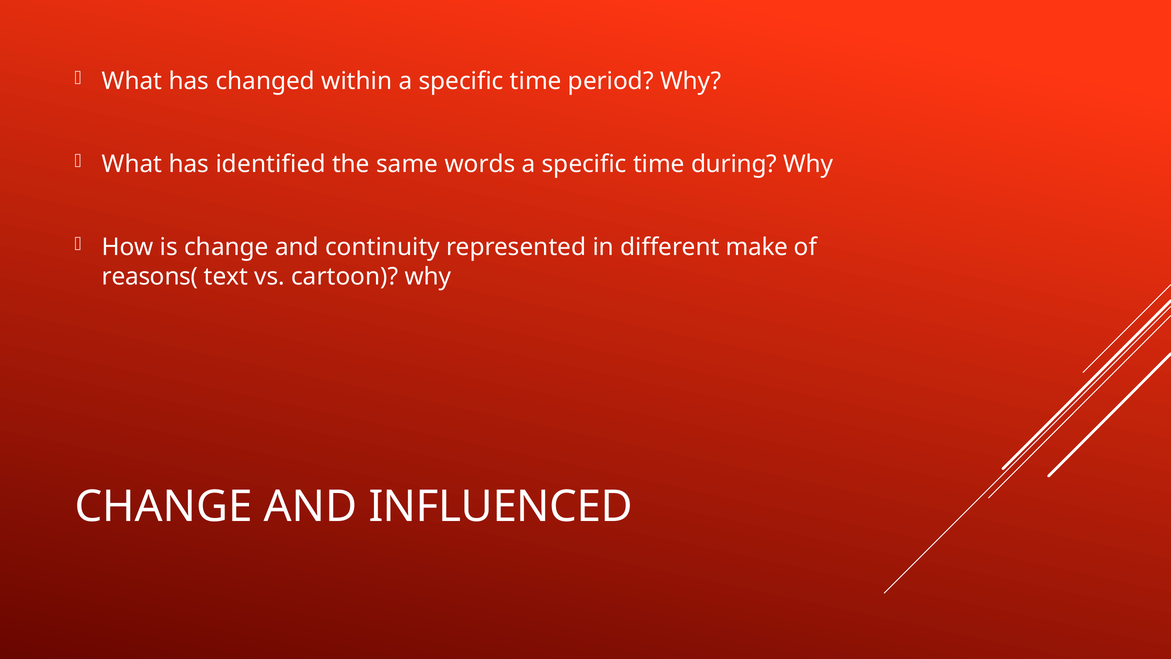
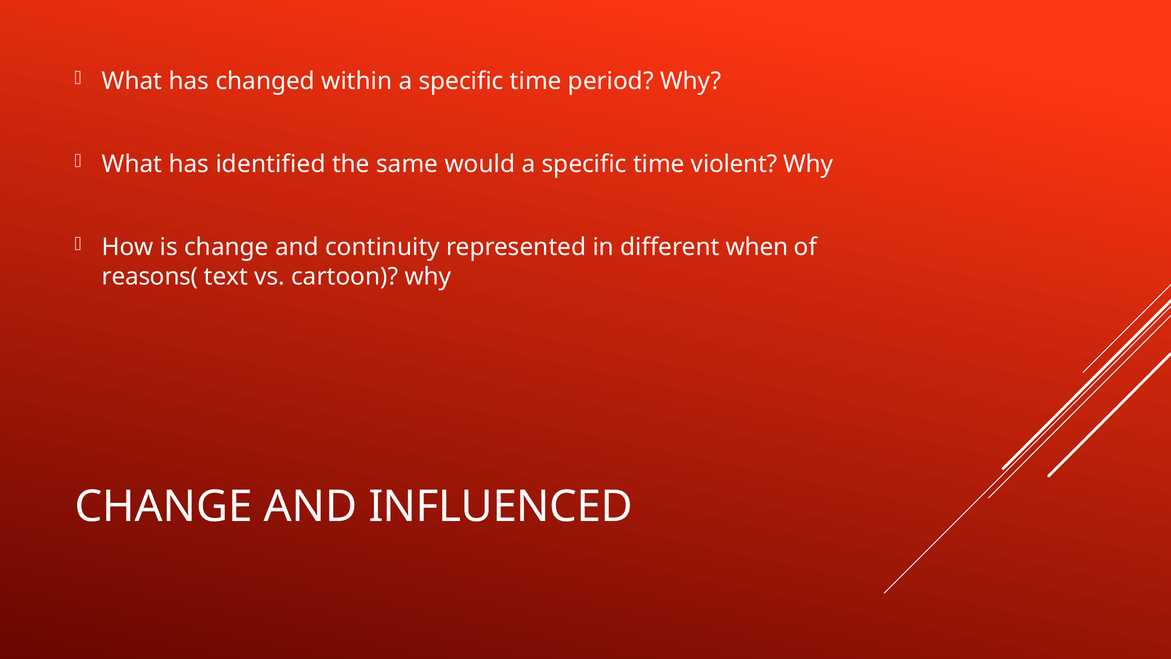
words: words -> would
during: during -> violent
make: make -> when
